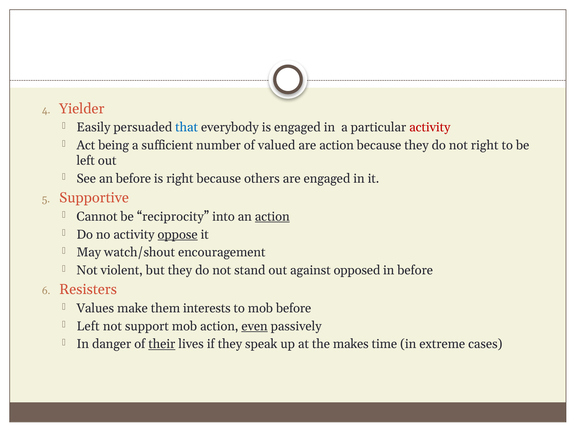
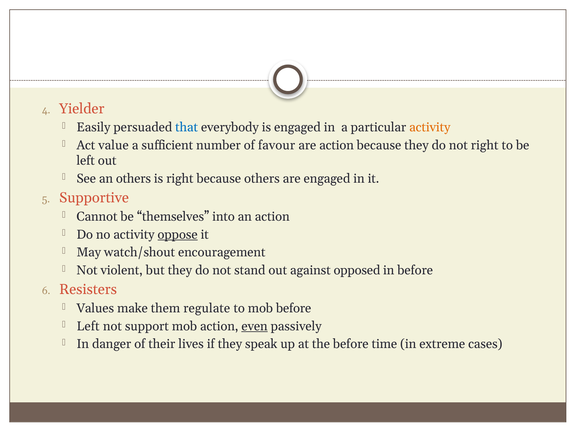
activity at (430, 127) colour: red -> orange
being: being -> value
valued: valued -> favour
an before: before -> others
reciprocity: reciprocity -> themselves
action at (272, 217) underline: present -> none
interests: interests -> regulate
their underline: present -> none
the makes: makes -> before
